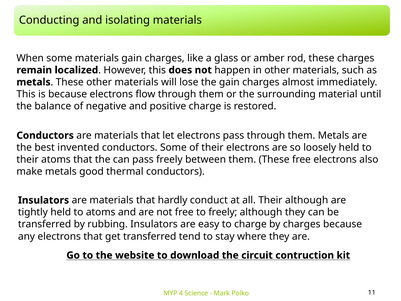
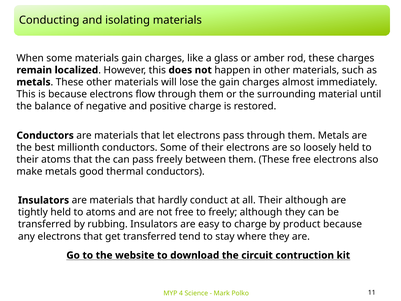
invented: invented -> millionth
by charges: charges -> product
